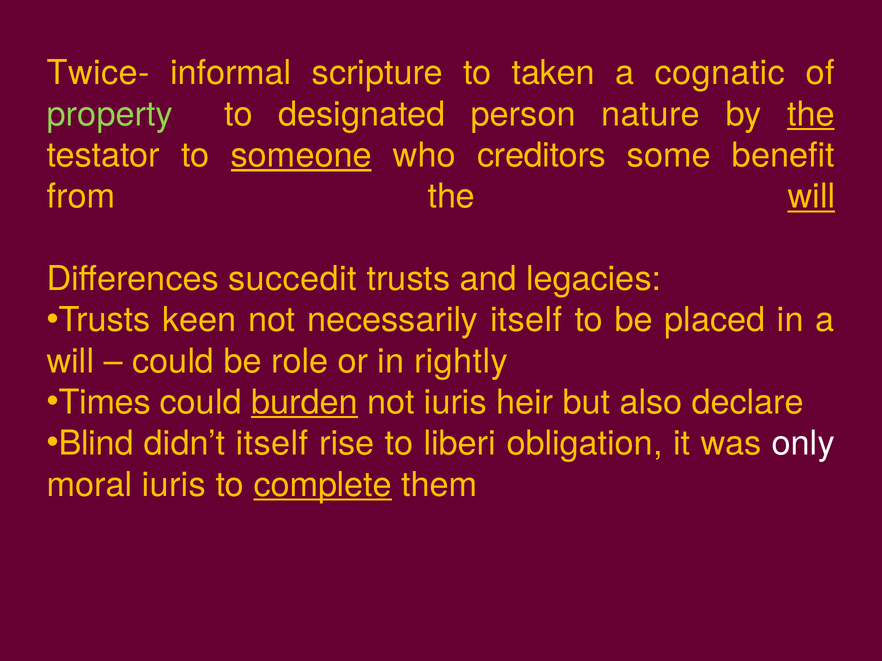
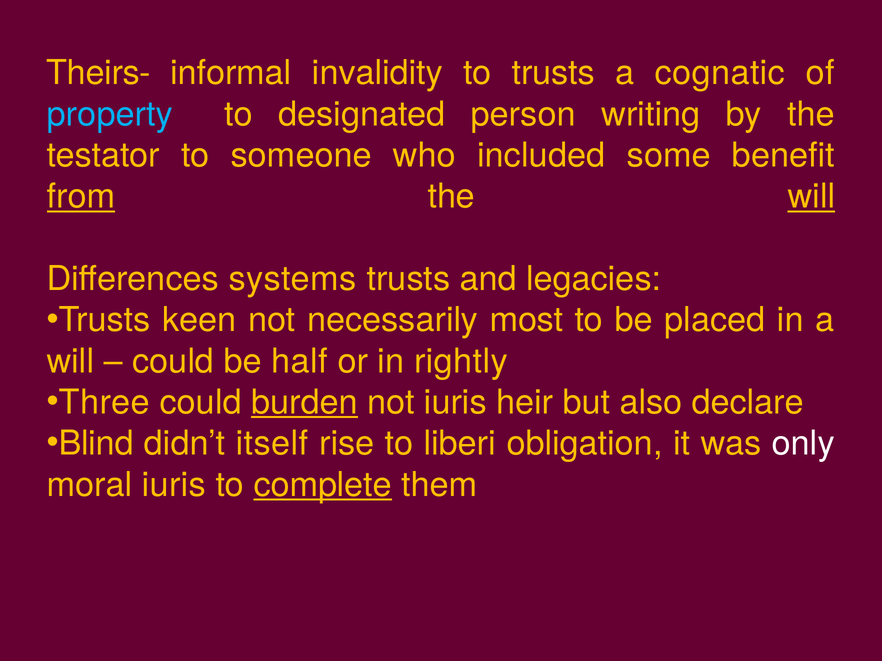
Twice-: Twice- -> Theirs-
scripture: scripture -> invalidity
to taken: taken -> trusts
property colour: light green -> light blue
nature: nature -> writing
the at (811, 114) underline: present -> none
someone underline: present -> none
creditors: creditors -> included
from underline: none -> present
succedit: succedit -> systems
necessarily itself: itself -> most
role: role -> half
Times: Times -> Three
